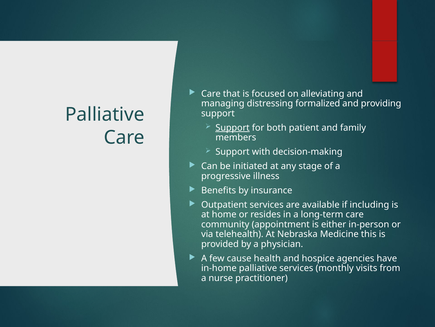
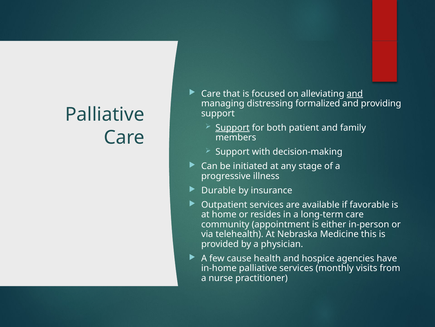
and at (355, 94) underline: none -> present
Benefits: Benefits -> Durable
including: including -> favorable
